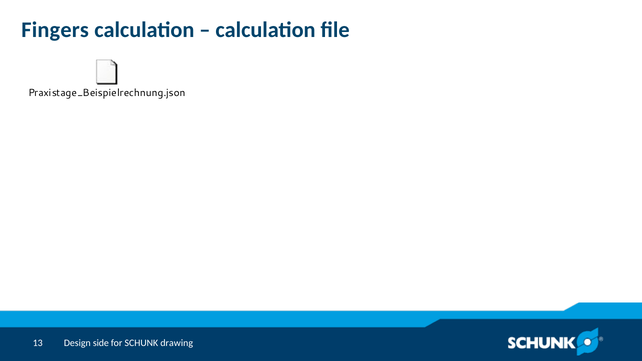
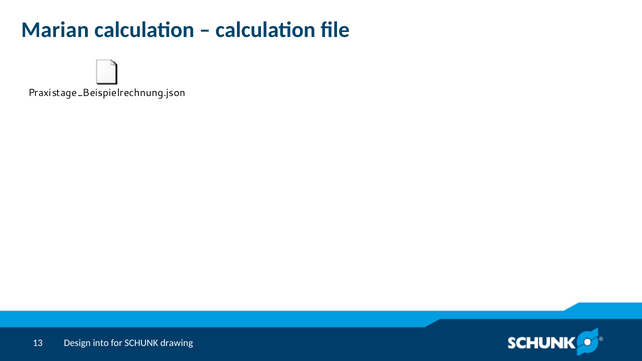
Fingers: Fingers -> Marian
side: side -> into
